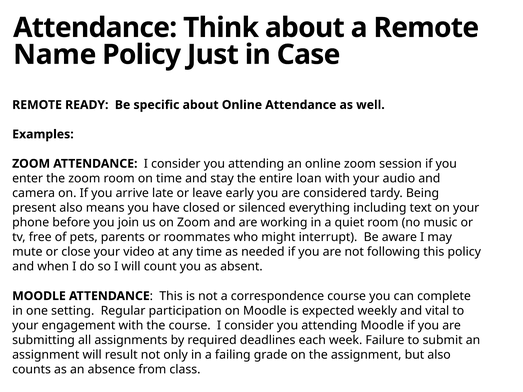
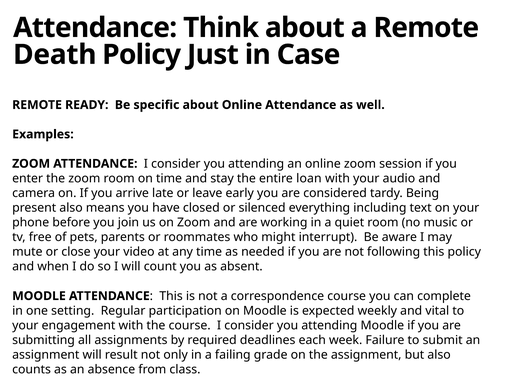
Name: Name -> Death
